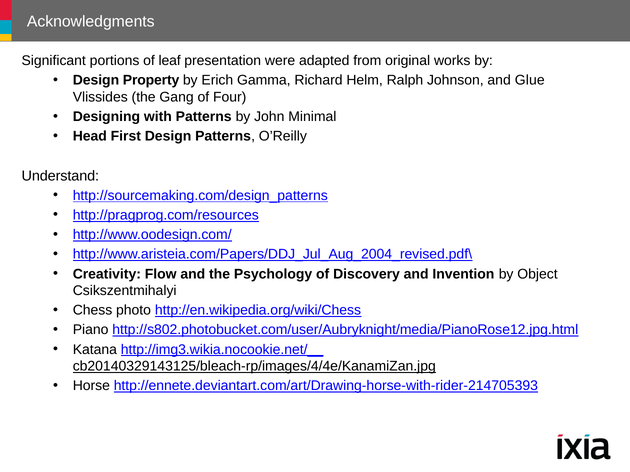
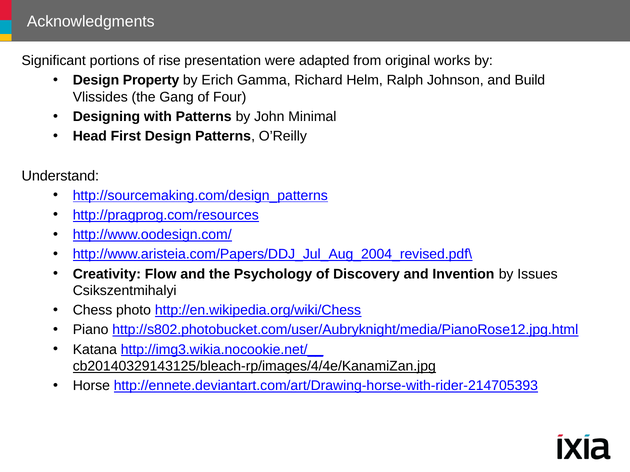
leaf: leaf -> rise
Glue: Glue -> Build
Object: Object -> Issues
